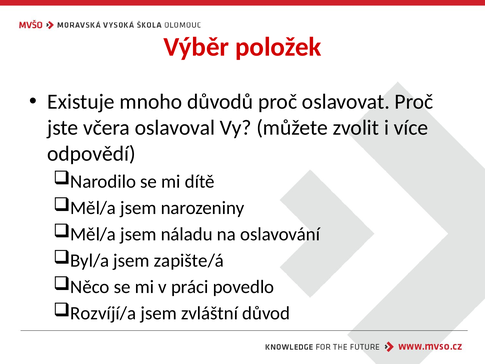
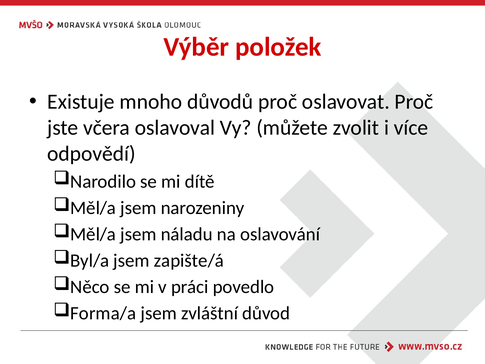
Rozvíjí/a: Rozvíjí/a -> Forma/a
